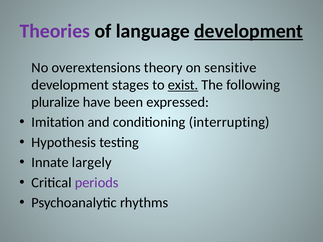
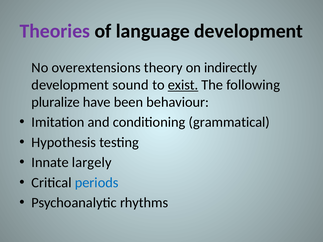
development at (249, 31) underline: present -> none
sensitive: sensitive -> indirectly
stages: stages -> sound
expressed: expressed -> behaviour
interrupting: interrupting -> grammatical
periods colour: purple -> blue
